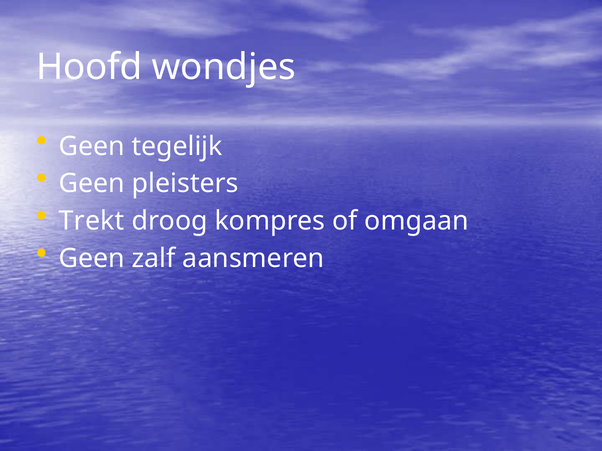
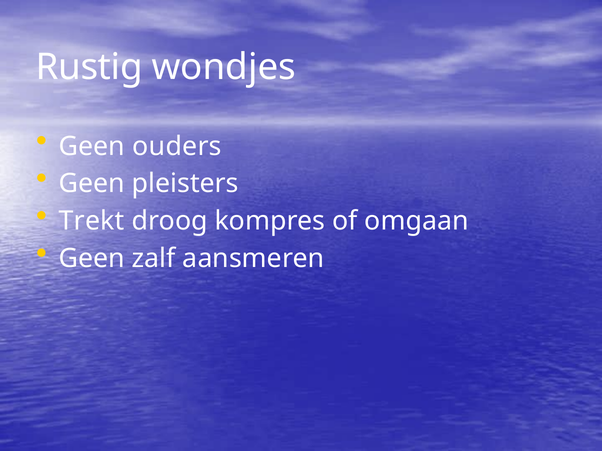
Hoofd: Hoofd -> Rustig
tegelijk: tegelijk -> ouders
